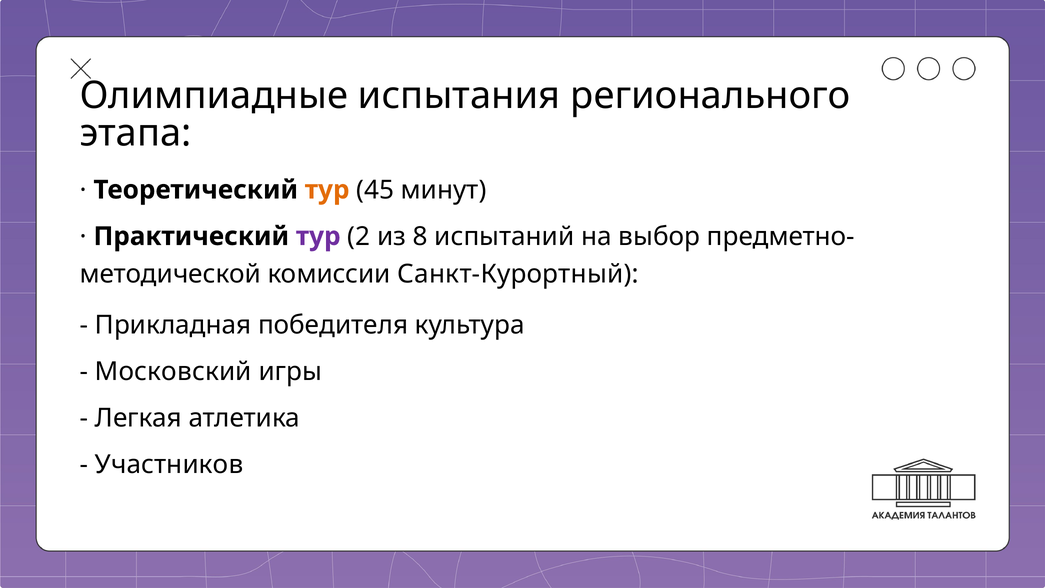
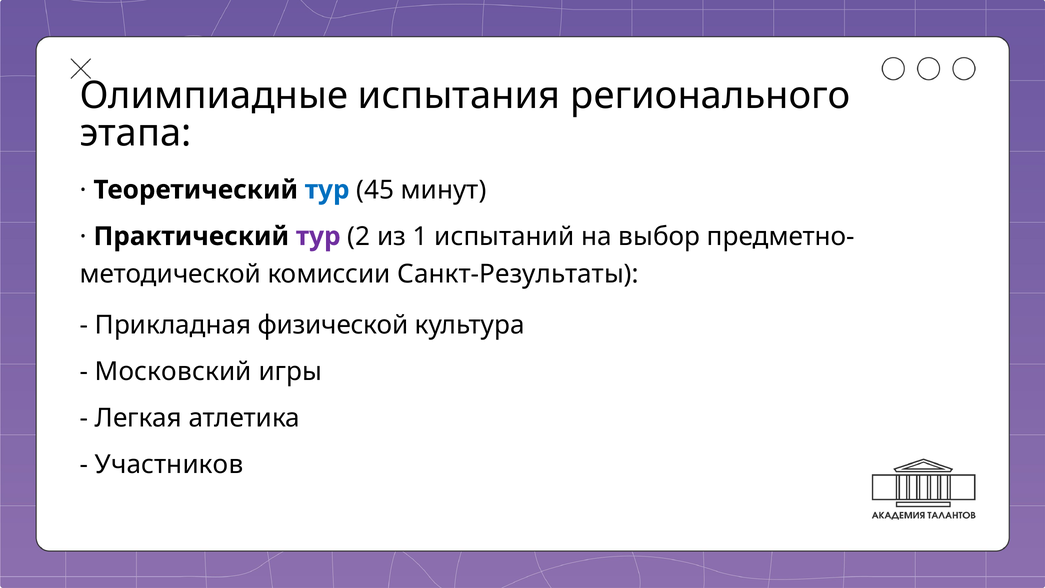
тур at (327, 190) colour: orange -> blue
8: 8 -> 1
Санкт-Курортный: Санкт-Курортный -> Санкт-Результаты
победителя: победителя -> физической
